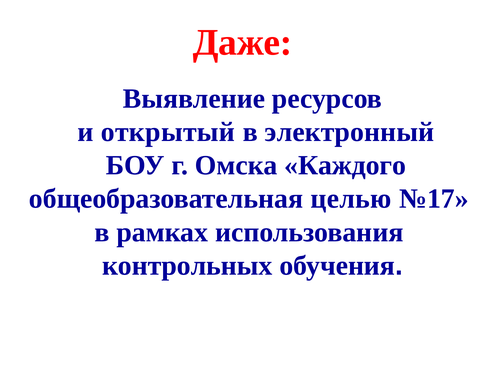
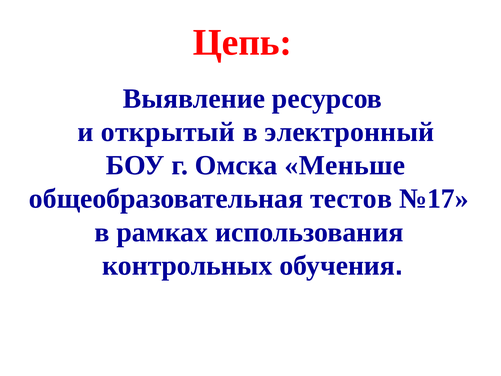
Даже: Даже -> Цепь
Каждого: Каждого -> Меньше
целью: целью -> тестов
